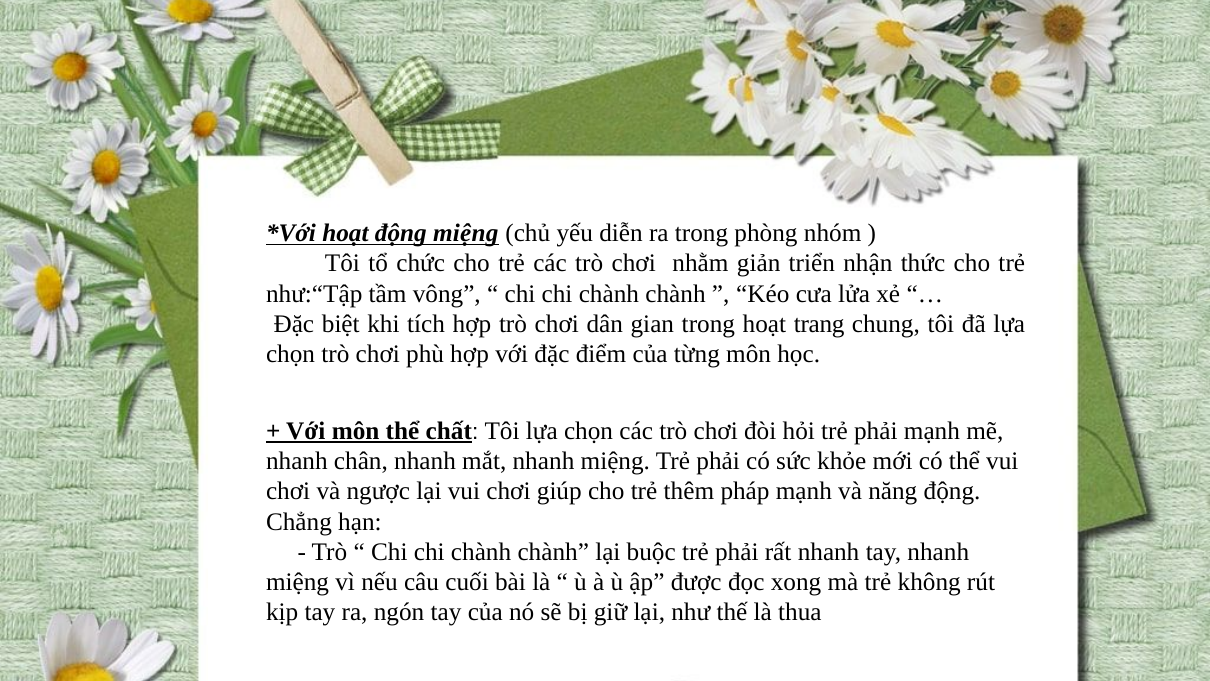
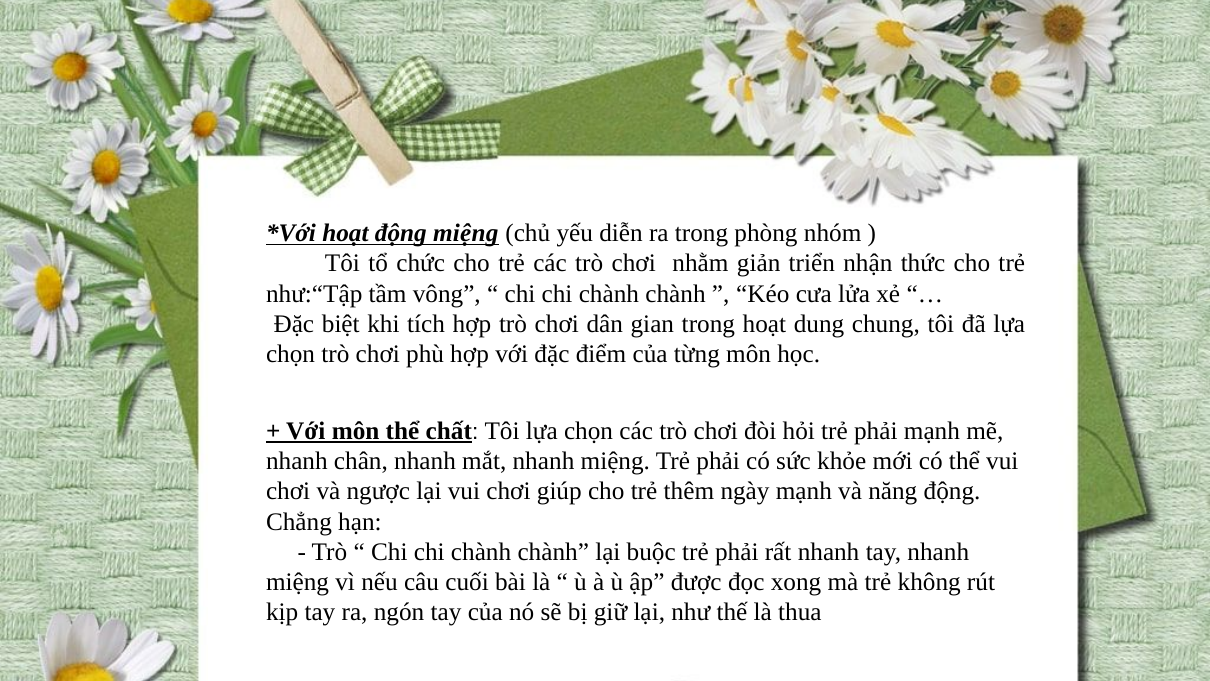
trang: trang -> dung
pháp: pháp -> ngày
